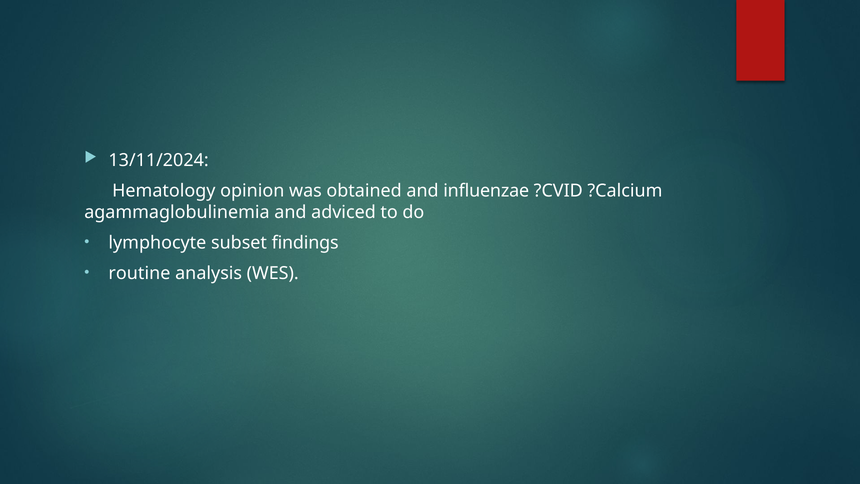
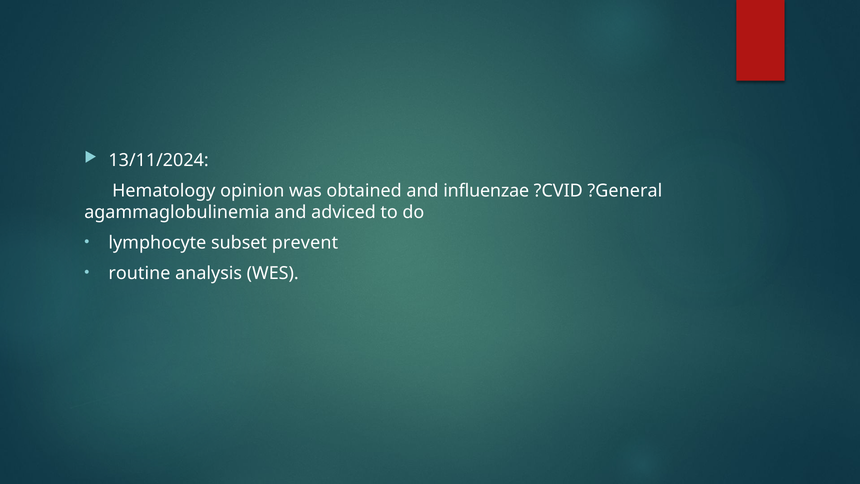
?Calcium: ?Calcium -> ?General
findings: findings -> prevent
